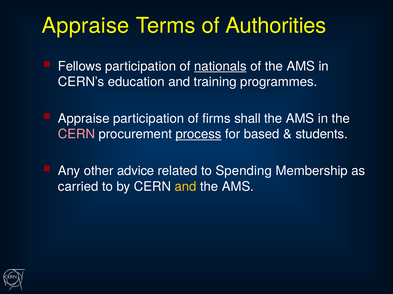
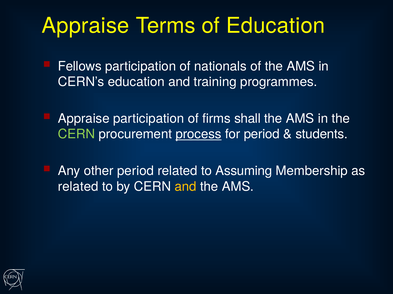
of Authorities: Authorities -> Education
nationals underline: present -> none
CERN at (76, 135) colour: pink -> light green
for based: based -> period
other advice: advice -> period
Spending: Spending -> Assuming
carried at (78, 187): carried -> related
